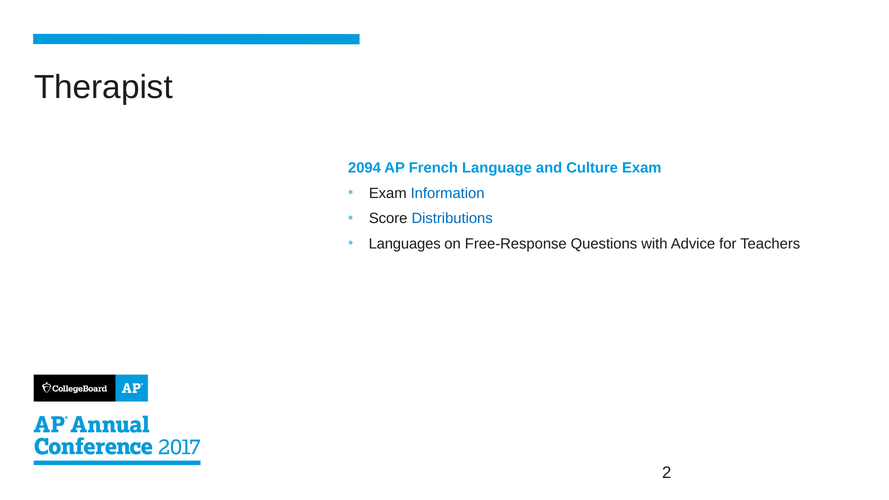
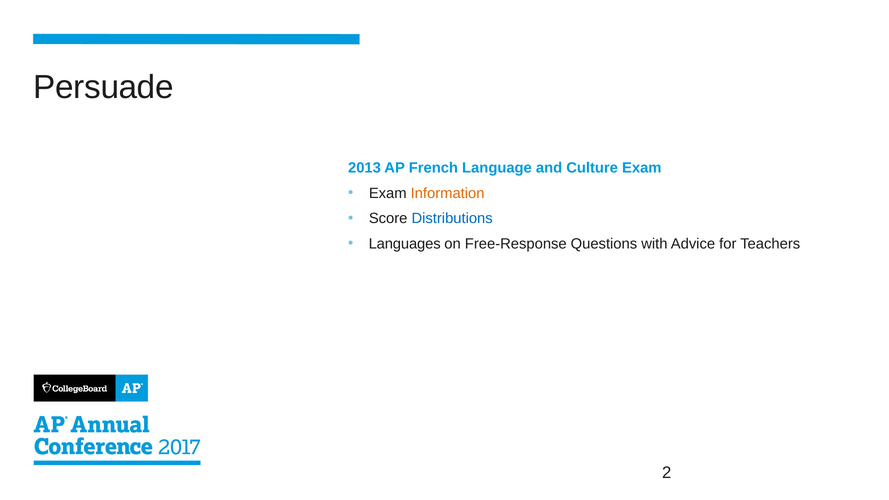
Therapist: Therapist -> Persuade
2094: 2094 -> 2013
Information colour: blue -> orange
